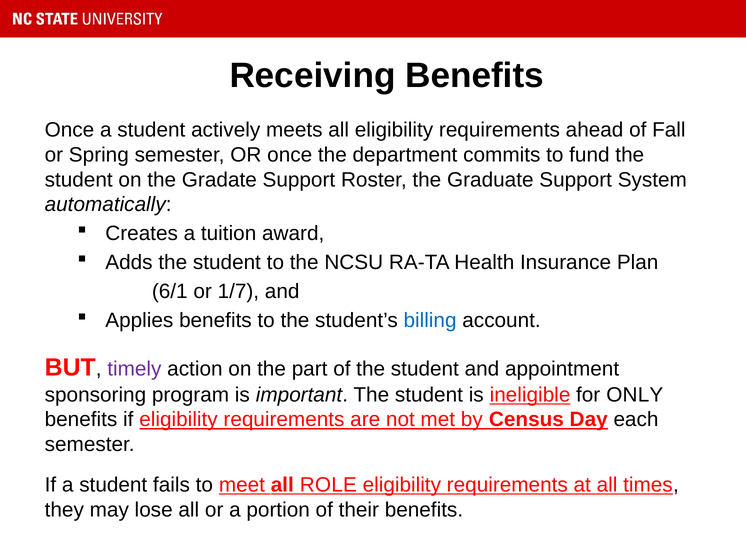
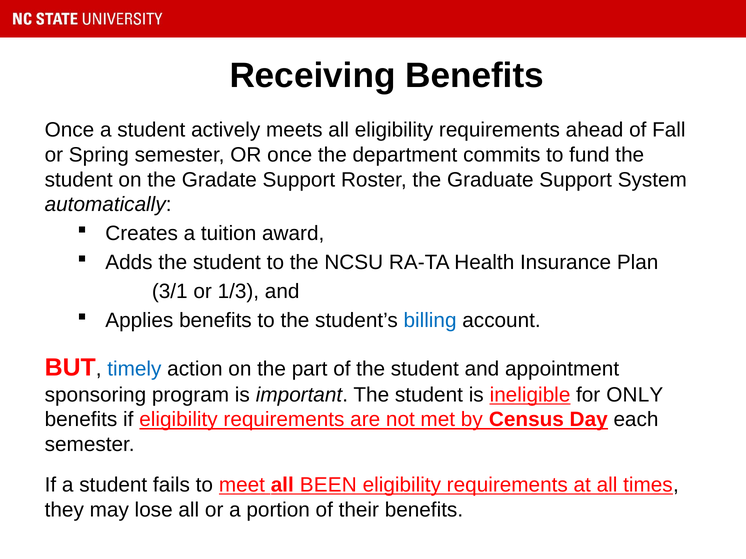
6/1: 6/1 -> 3/1
1/7: 1/7 -> 1/3
timely colour: purple -> blue
ROLE: ROLE -> BEEN
